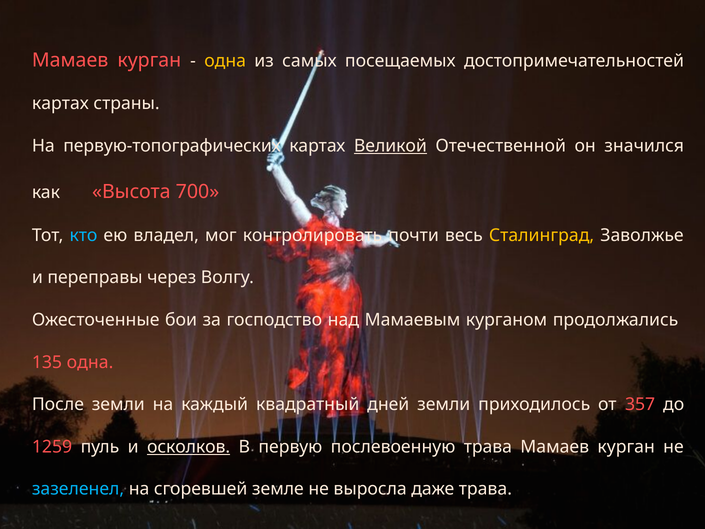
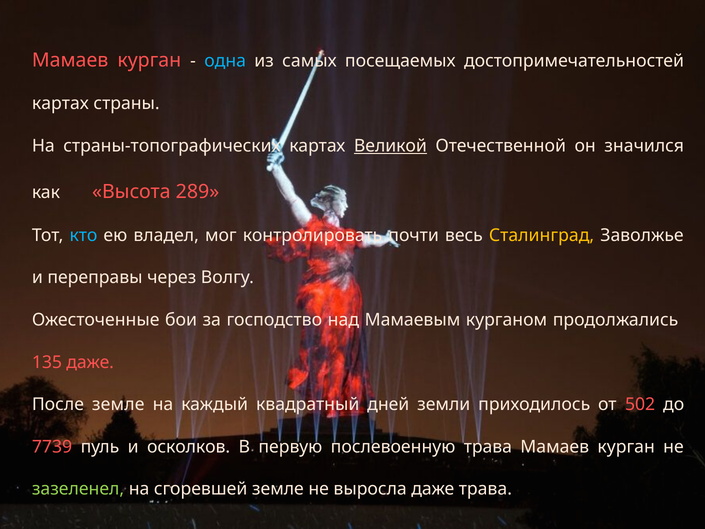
одна at (225, 61) colour: yellow -> light blue
первую-топографических: первую-топографических -> страны-топографических
700: 700 -> 289
135 одна: одна -> даже
После земли: земли -> земле
357: 357 -> 502
1259: 1259 -> 7739
осколков underline: present -> none
зазеленел colour: light blue -> light green
